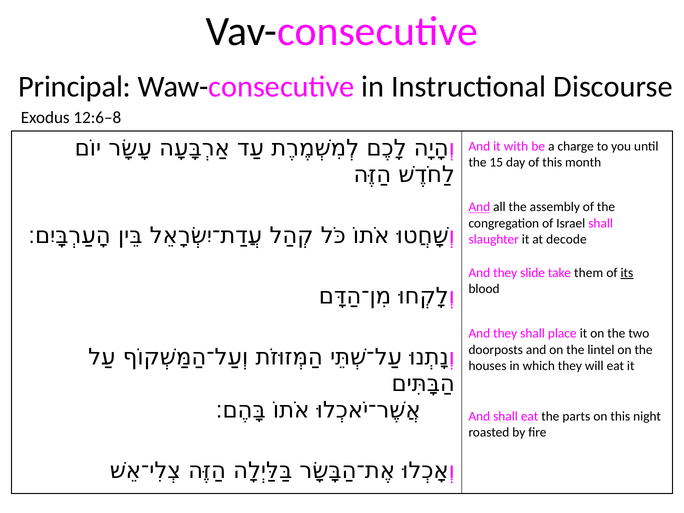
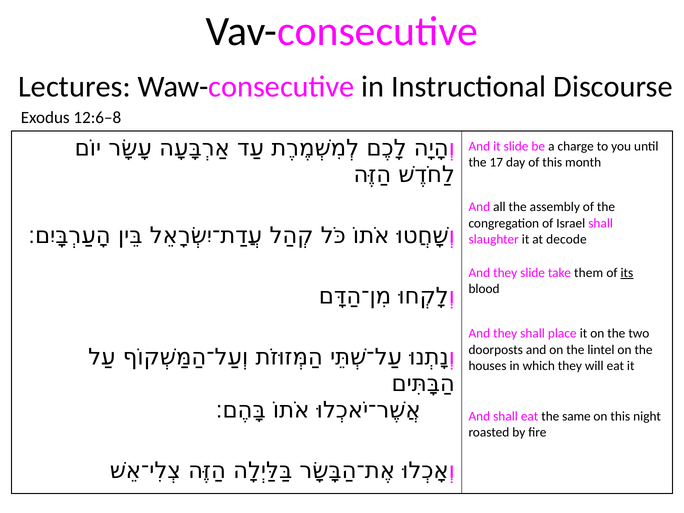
Principal: Principal -> Lectures
it with: with -> slide
15: 15 -> 17
And at (479, 207) underline: present -> none
parts: parts -> same
